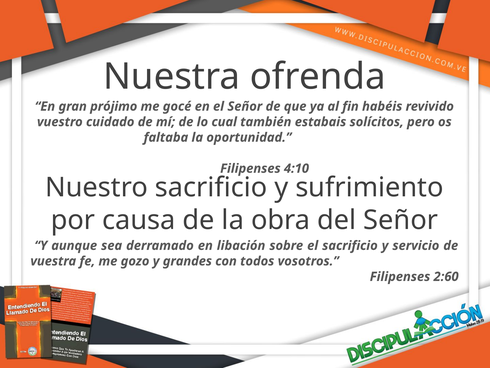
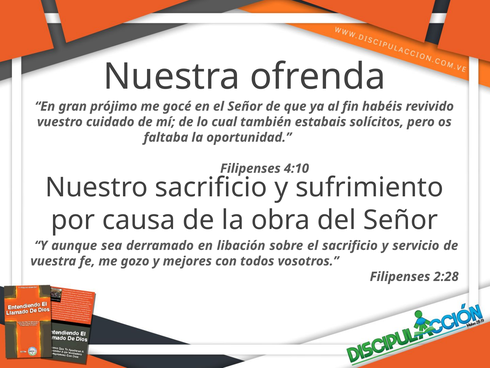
grandes: grandes -> mejores
2:60: 2:60 -> 2:28
